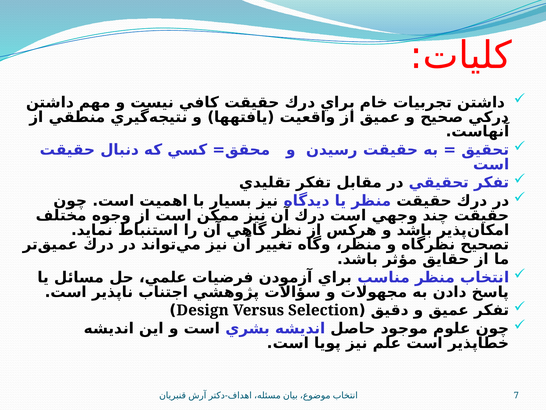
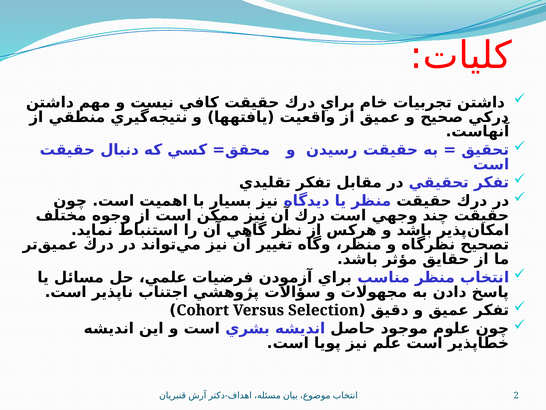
Design: Design -> Cohort
7: 7 -> 2
